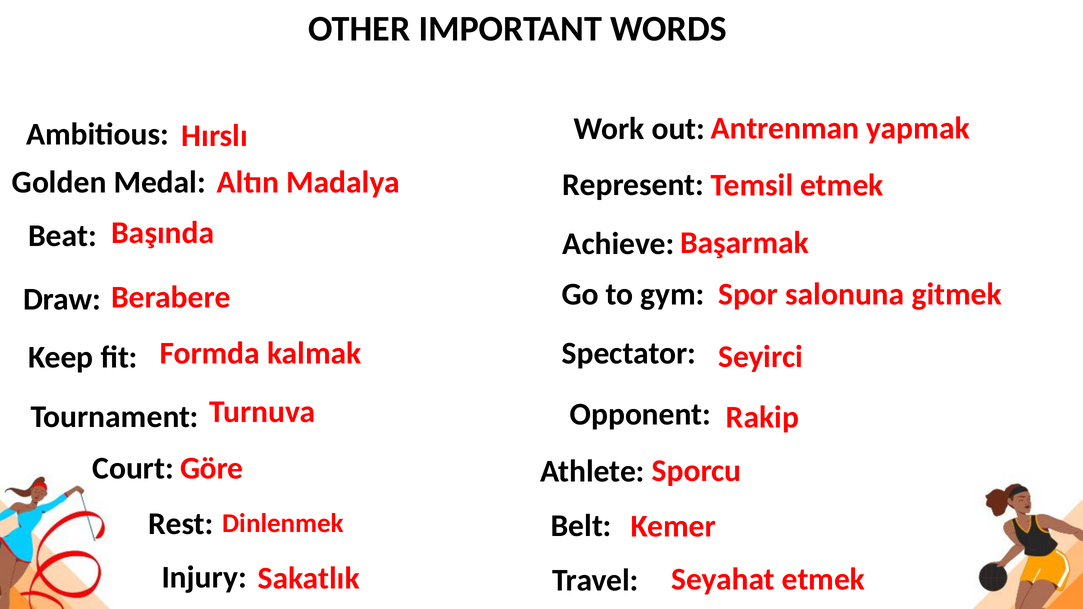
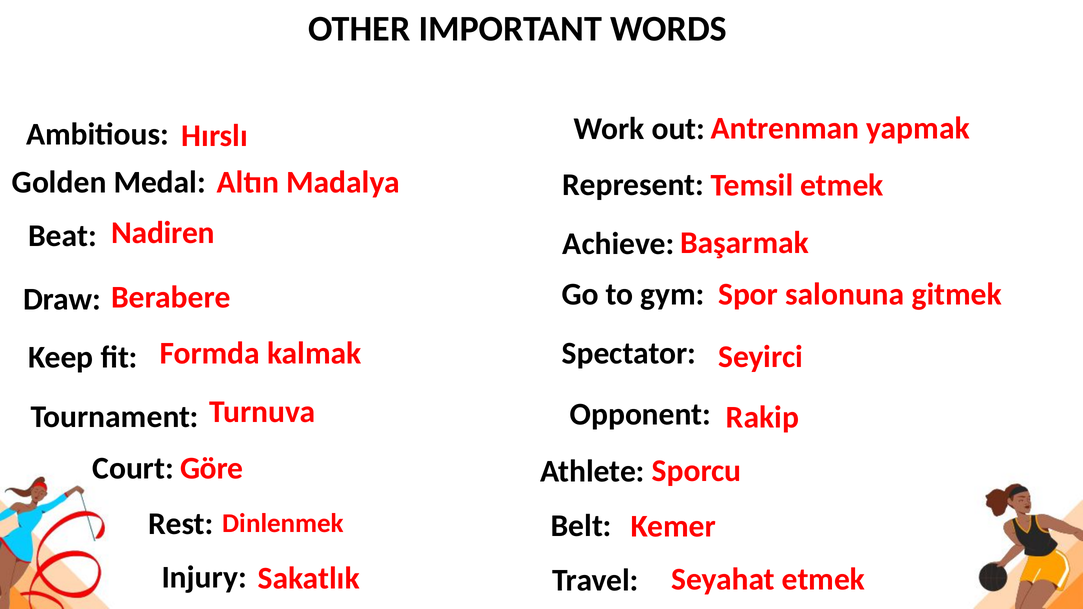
Başında: Başında -> Nadiren
